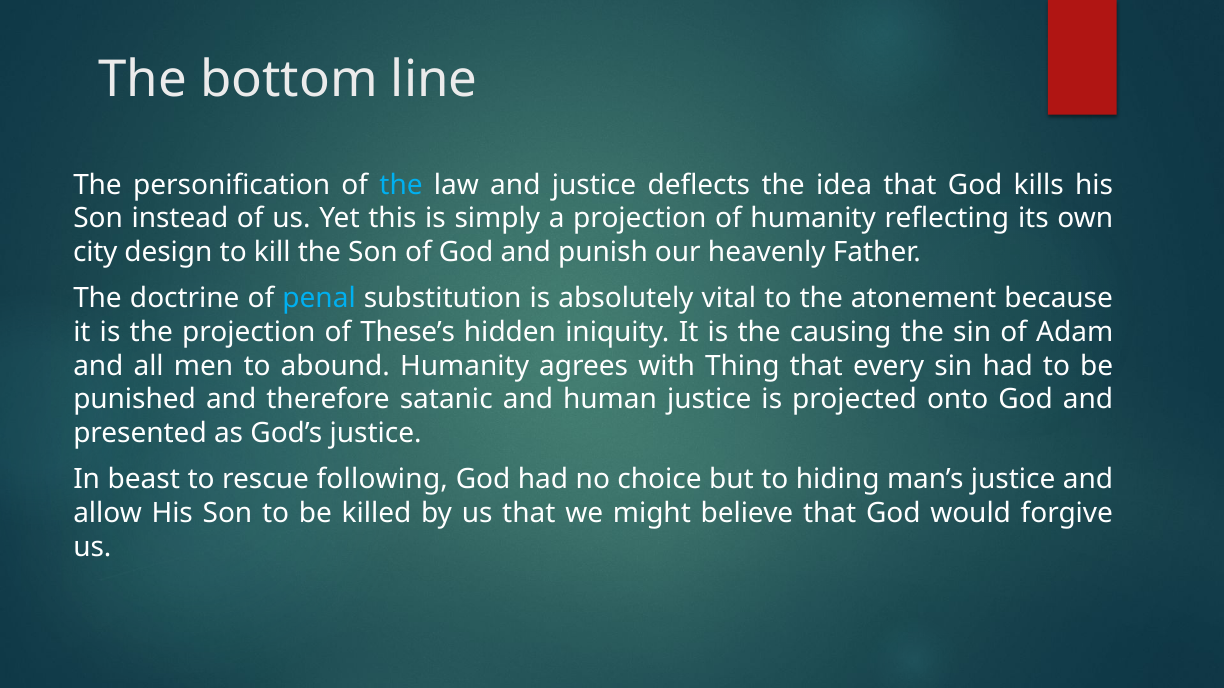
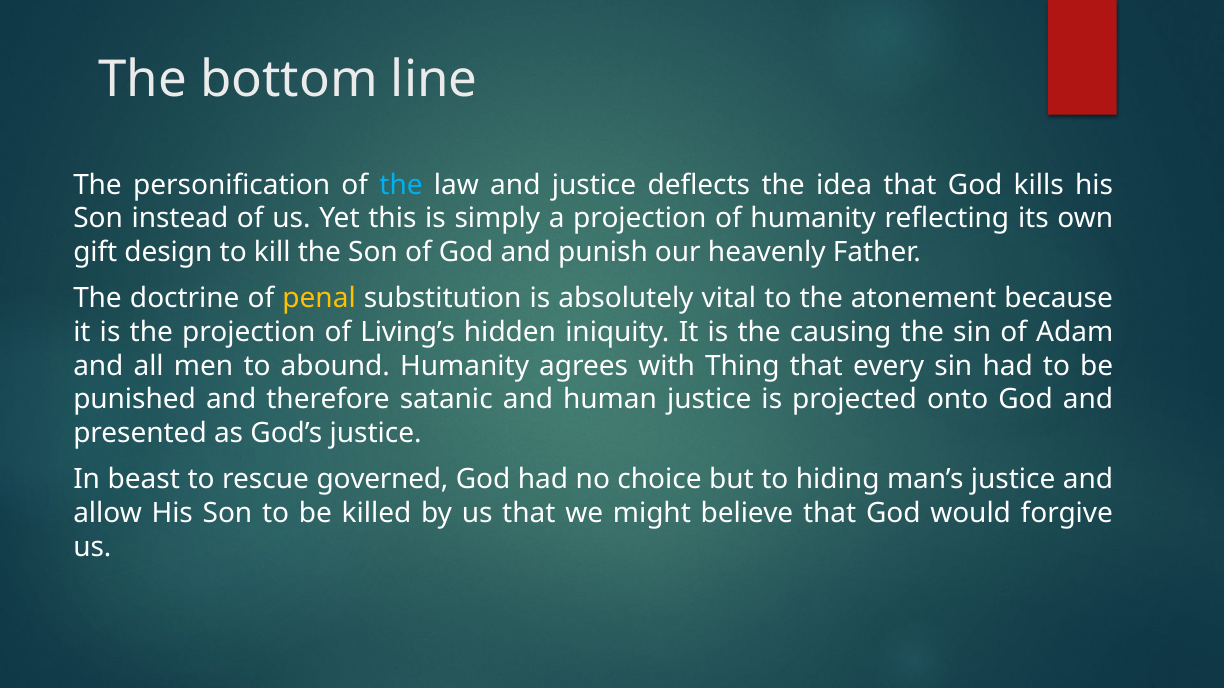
city: city -> gift
penal colour: light blue -> yellow
These’s: These’s -> Living’s
following: following -> governed
